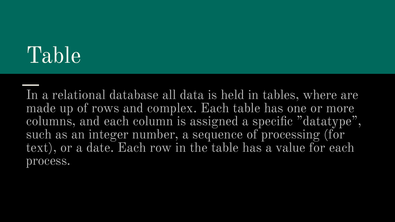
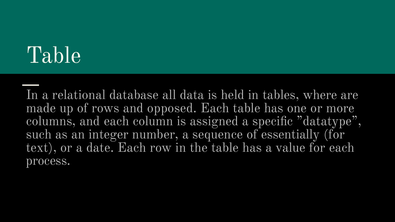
complex: complex -> opposed
processing: processing -> essentially
